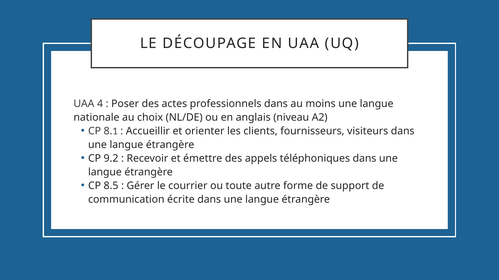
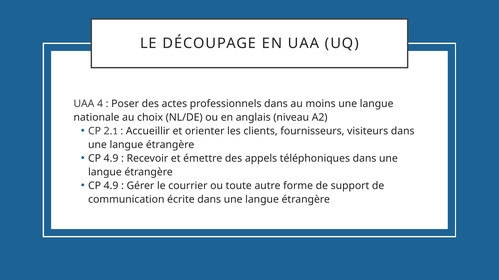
8: 8 -> 2
9.2 at (111, 159): 9.2 -> 4.9
8.5 at (111, 186): 8.5 -> 4.9
